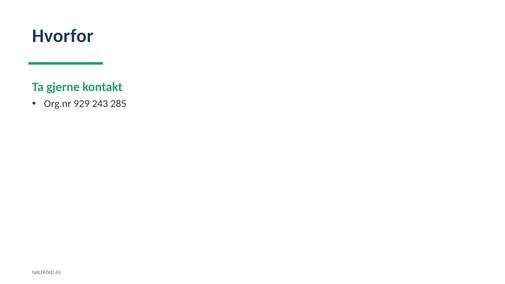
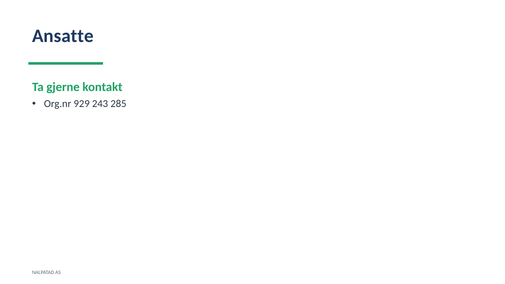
Hvorfor: Hvorfor -> Ansatte
